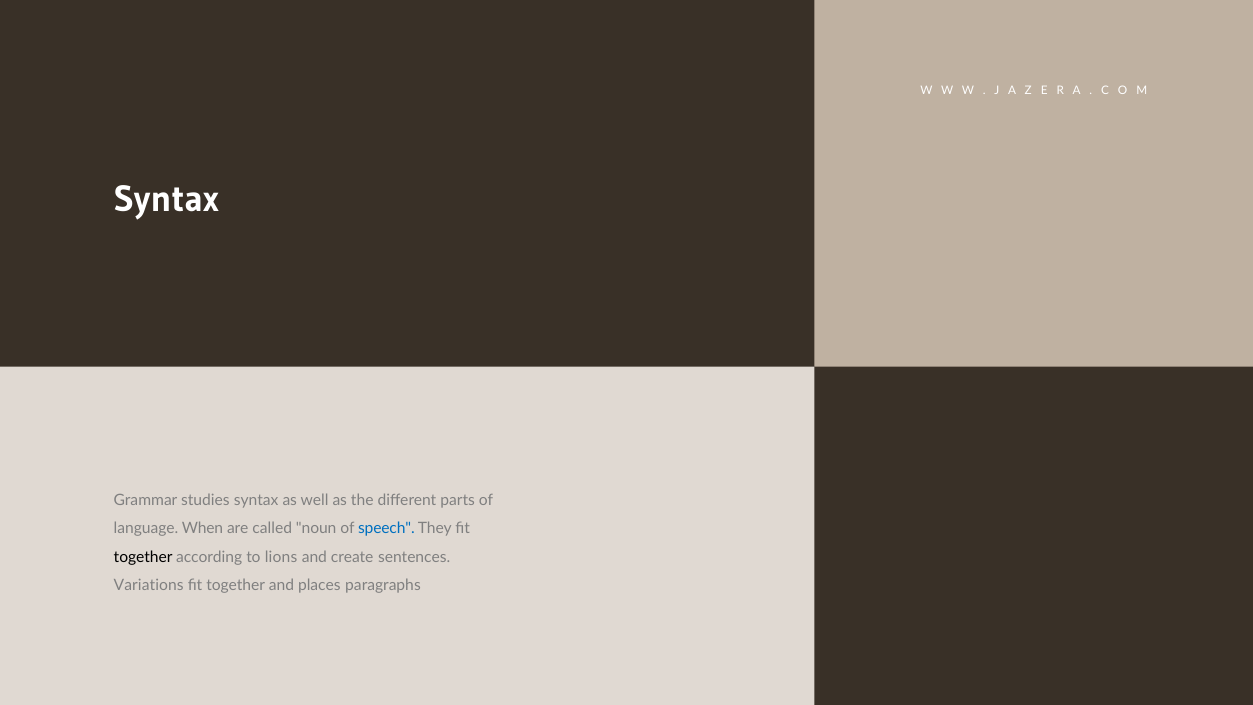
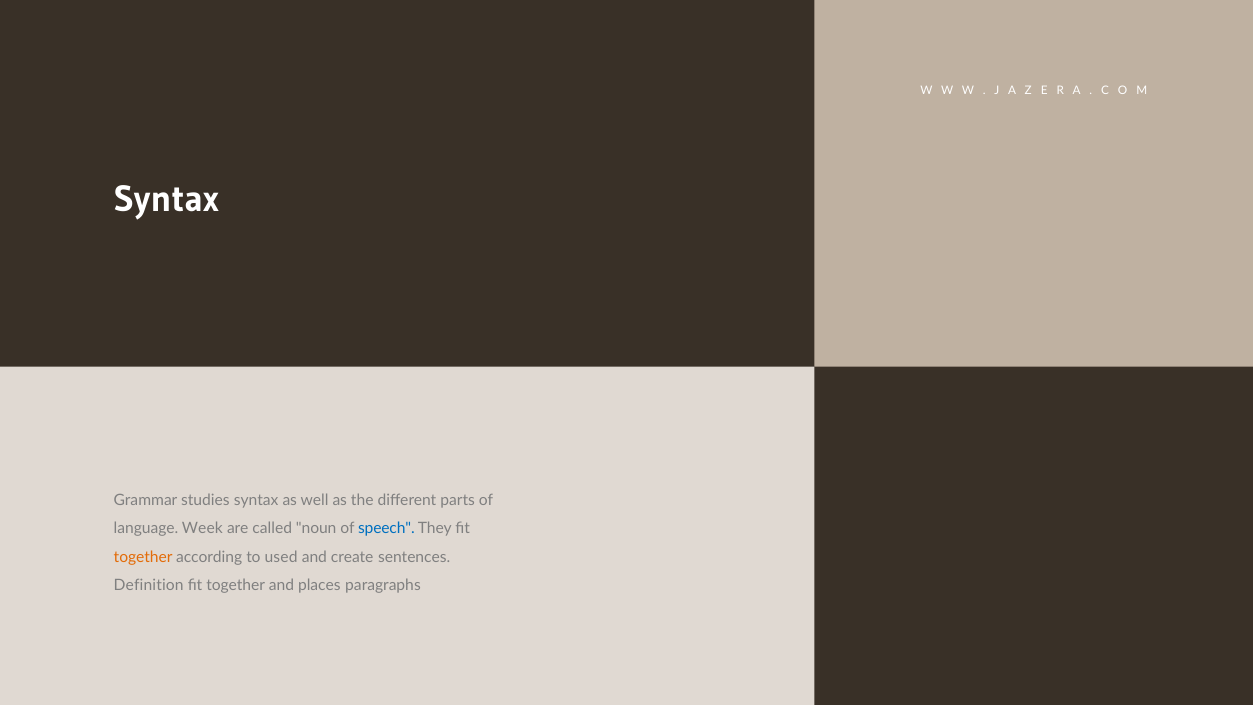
When: When -> Week
together at (143, 557) colour: black -> orange
lions: lions -> used
Variations: Variations -> Definition
